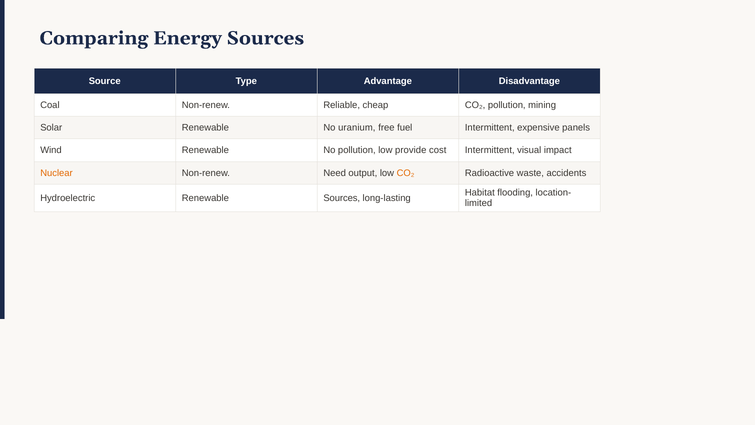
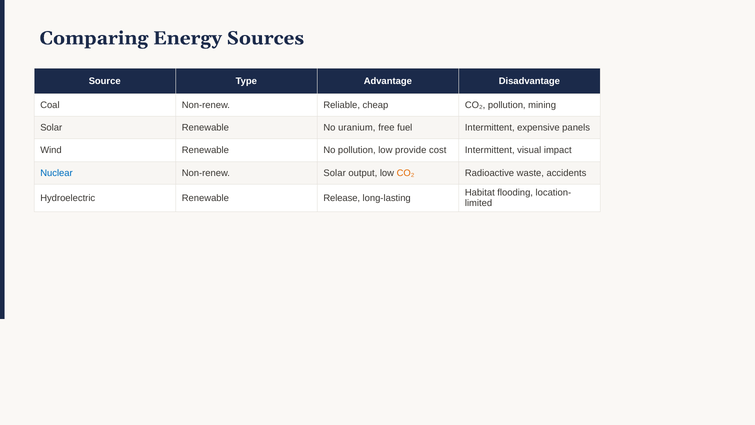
Nuclear colour: orange -> blue
Non-renew Need: Need -> Solar
Renewable Sources: Sources -> Release
